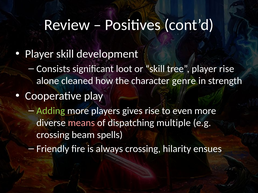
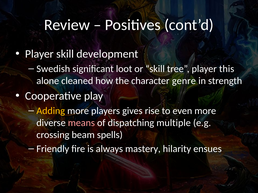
Consists: Consists -> Swedish
player rise: rise -> this
Adding colour: light green -> yellow
always crossing: crossing -> mastery
